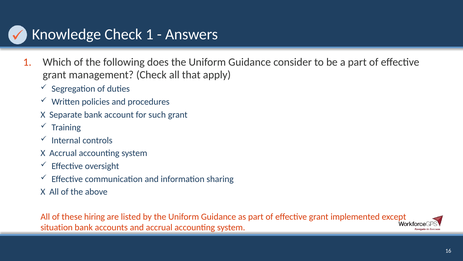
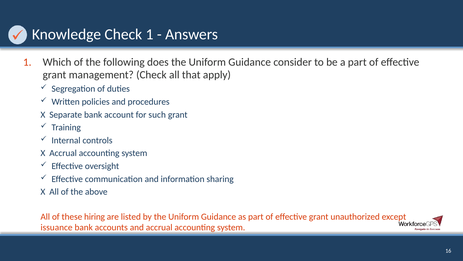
implemented: implemented -> unauthorized
situation: situation -> issuance
